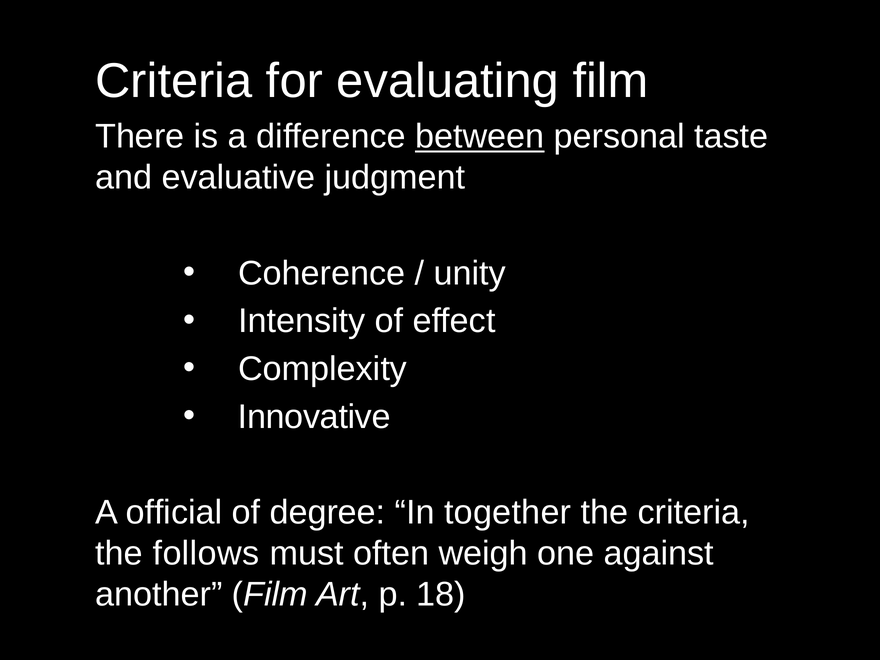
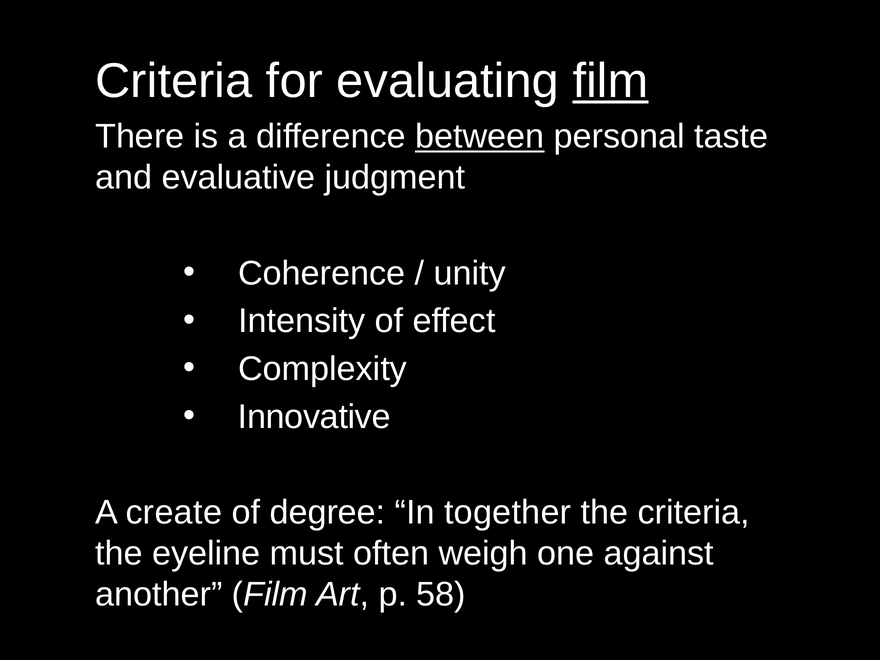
film at (611, 81) underline: none -> present
official: official -> create
follows: follows -> eyeline
18: 18 -> 58
